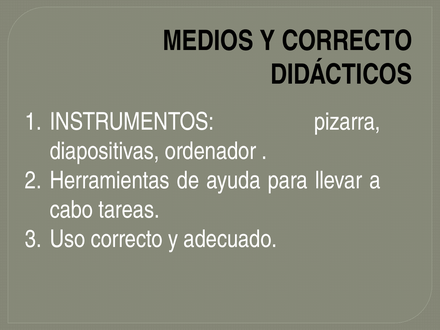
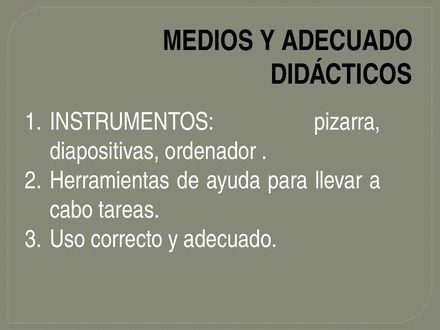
MEDIOS Y CORRECTO: CORRECTO -> ADECUADO
